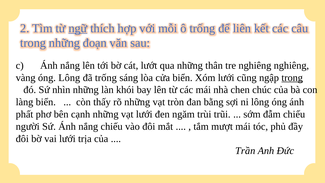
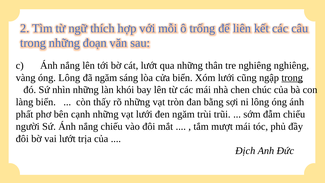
ngữ underline: present -> none
đã trống: trống -> ngăm
vai lưới: lưới -> lướt
Trần: Trần -> Địch
